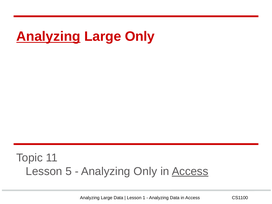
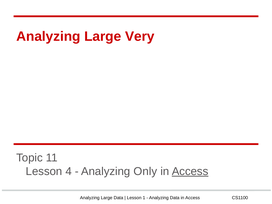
Analyzing at (48, 36) underline: present -> none
Large Only: Only -> Very
5: 5 -> 4
